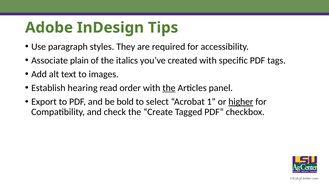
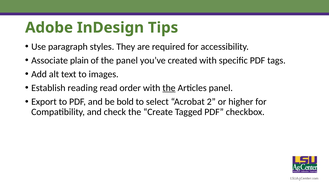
the italics: italics -> panel
hearing: hearing -> reading
1: 1 -> 2
higher underline: present -> none
